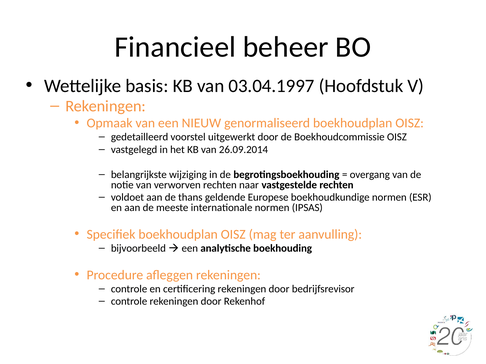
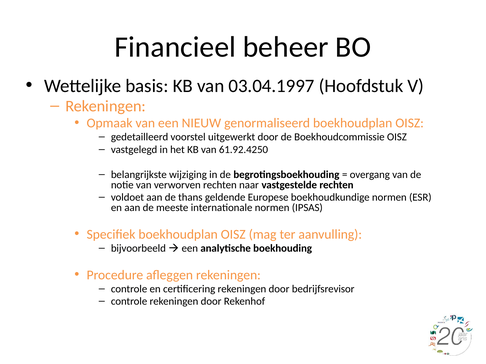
26.09.2014: 26.09.2014 -> 61.92.4250
